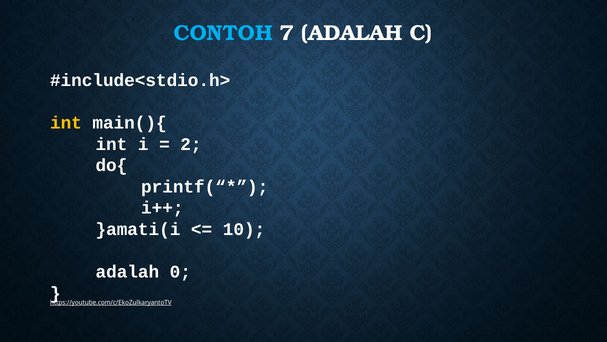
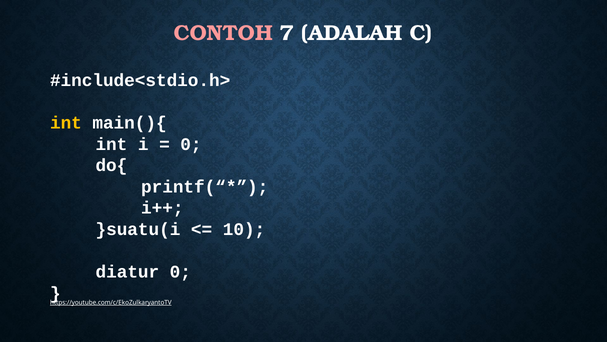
CONTOH colour: light blue -> pink
2 at (191, 144): 2 -> 0
}amati(i: }amati(i -> }suatu(i
adalah at (127, 271): adalah -> diatur
